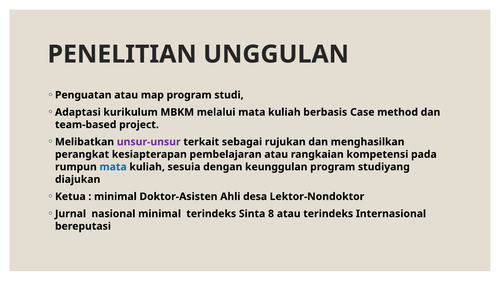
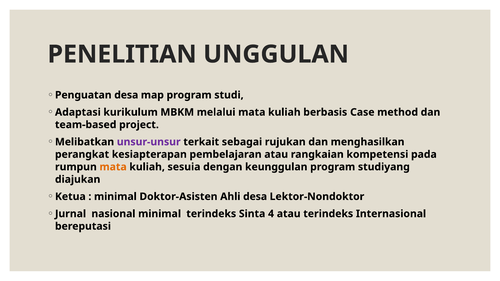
Penguatan atau: atau -> desa
mata at (113, 167) colour: blue -> orange
8: 8 -> 4
